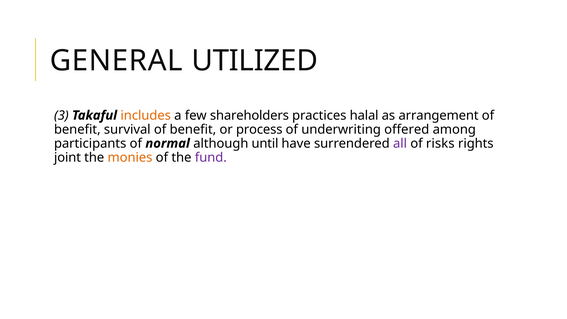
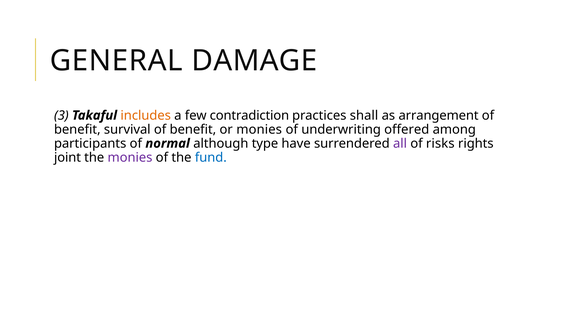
UTILIZED: UTILIZED -> DAMAGE
shareholders: shareholders -> contradiction
halal: halal -> shall
or process: process -> monies
until: until -> type
monies at (130, 157) colour: orange -> purple
fund colour: purple -> blue
